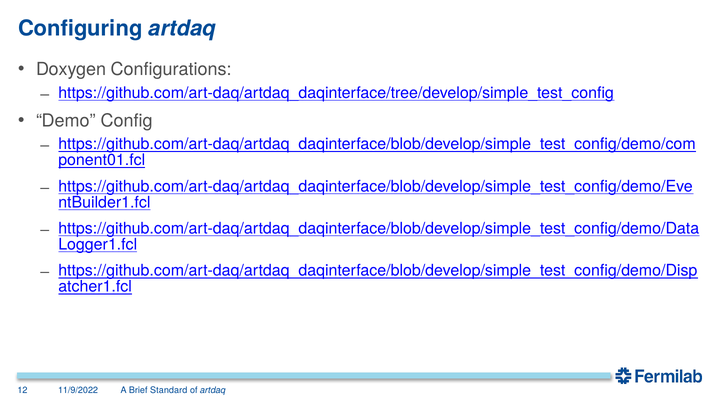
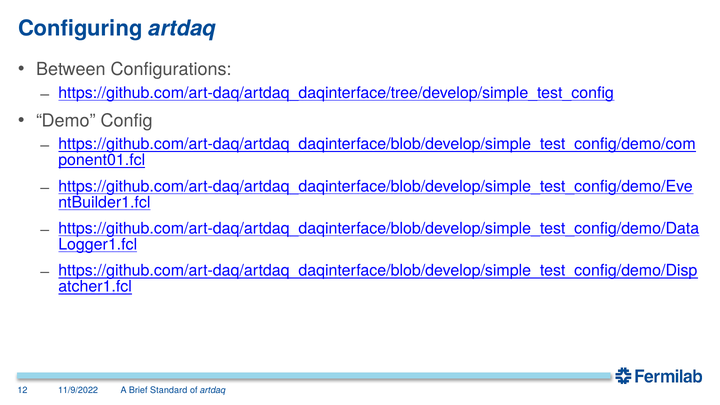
Doxygen: Doxygen -> Between
